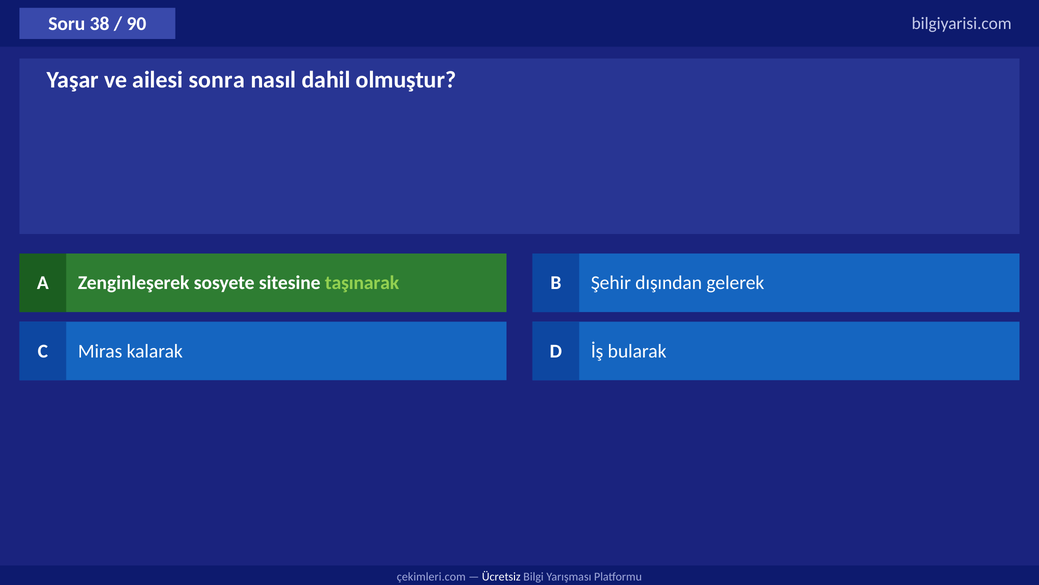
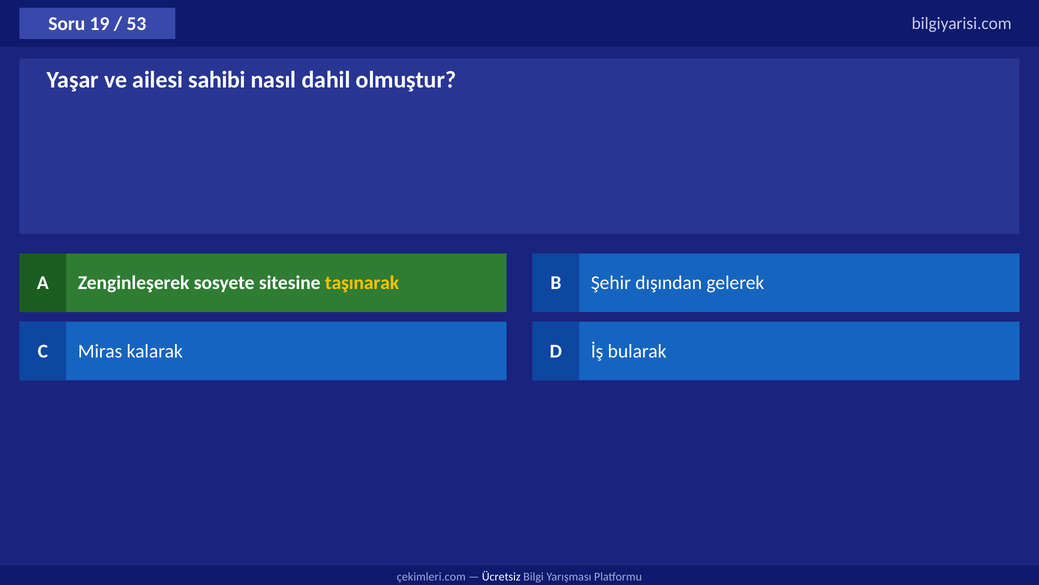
38: 38 -> 19
90: 90 -> 53
sonra: sonra -> sahibi
taşınarak colour: light green -> yellow
